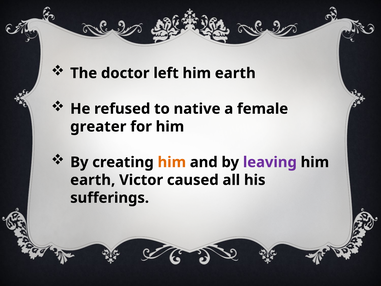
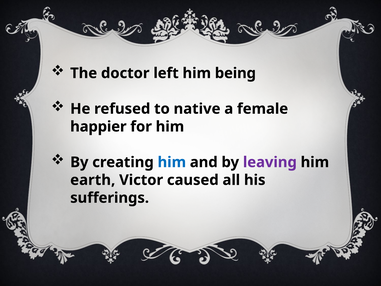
left him earth: earth -> being
greater: greater -> happier
him at (172, 162) colour: orange -> blue
